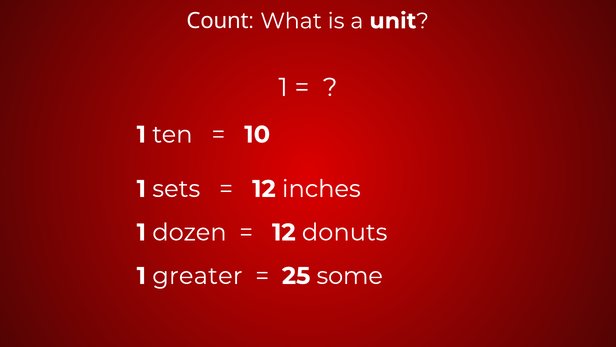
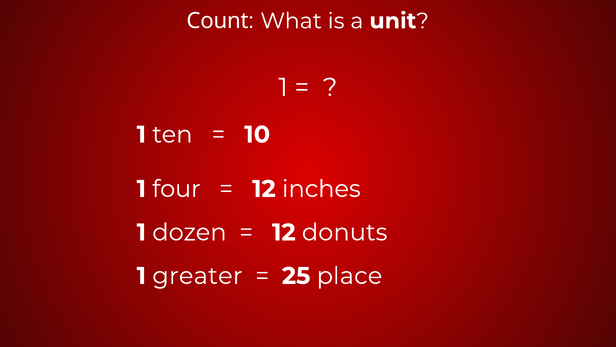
sets: sets -> four
some: some -> place
